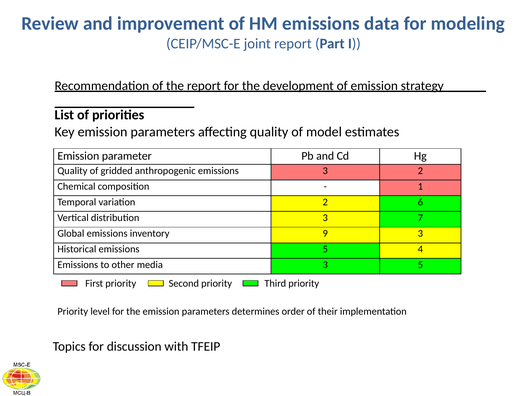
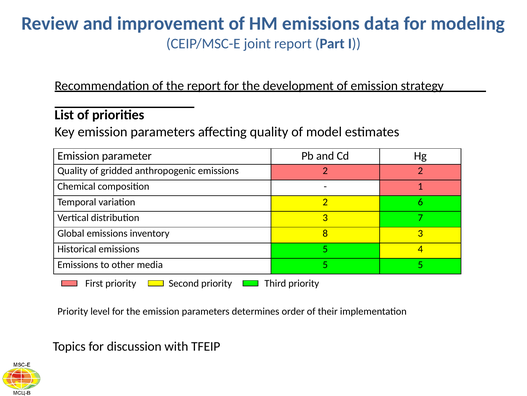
emissions 3: 3 -> 2
9: 9 -> 8
media 3: 3 -> 5
